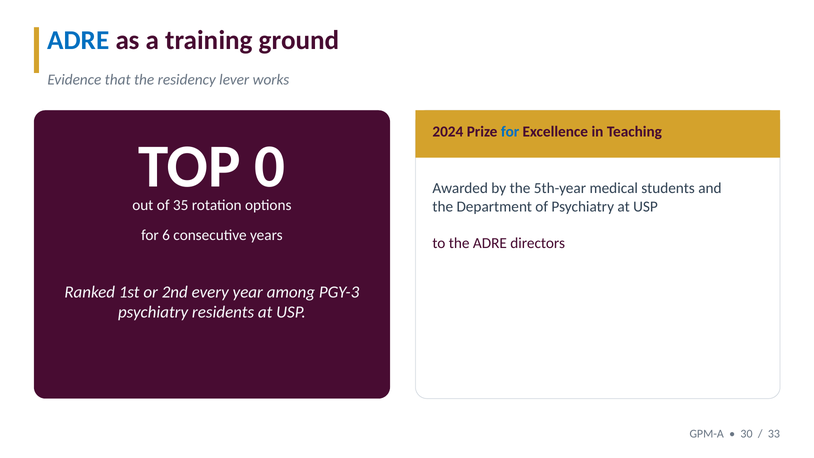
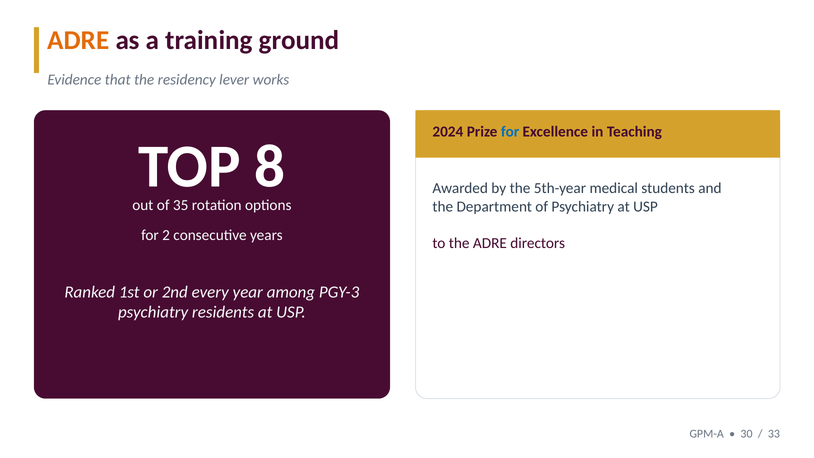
ADRE at (78, 40) colour: blue -> orange
0: 0 -> 8
6: 6 -> 2
